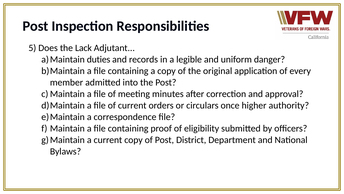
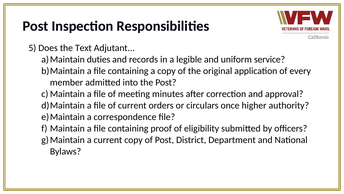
Lack: Lack -> Text
danger: danger -> service
